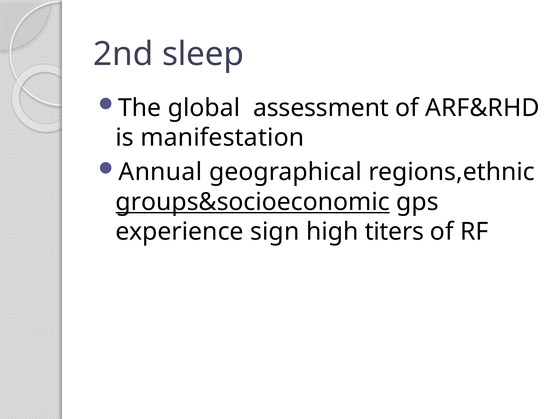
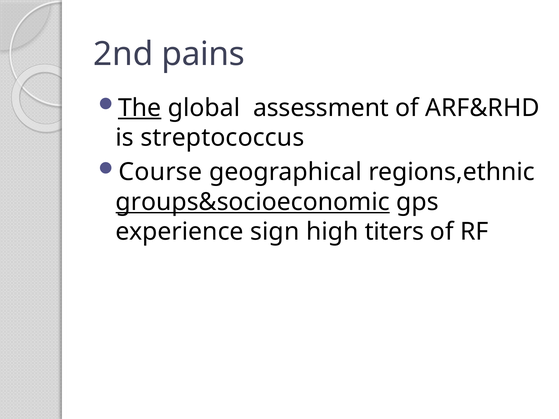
sleep: sleep -> pains
The underline: none -> present
manifestation: manifestation -> streptococcus
Annual: Annual -> Course
